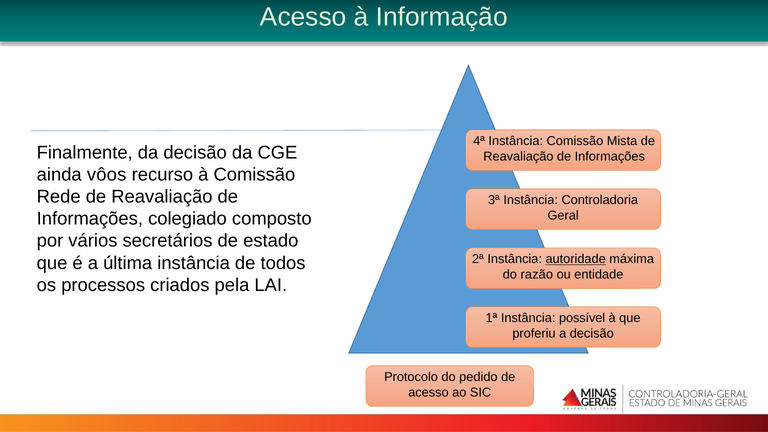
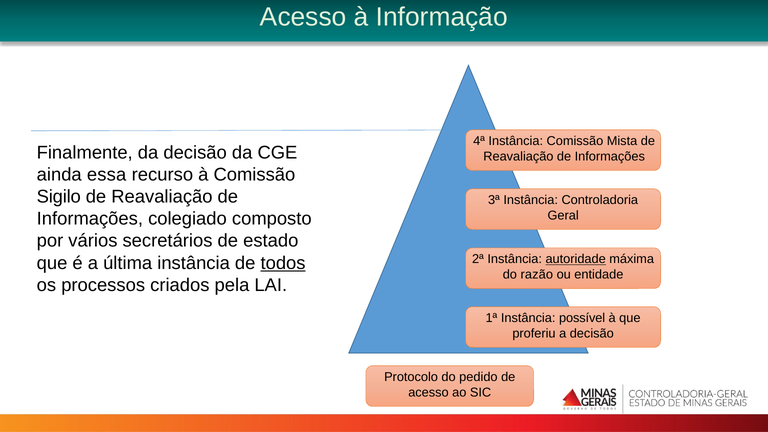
vôos: vôos -> essa
Rede: Rede -> Sigilo
todos underline: none -> present
